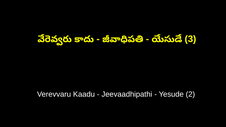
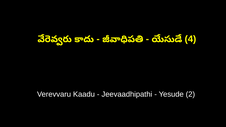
3: 3 -> 4
